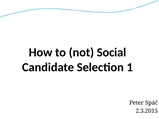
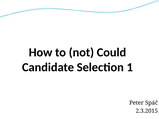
Social: Social -> Could
